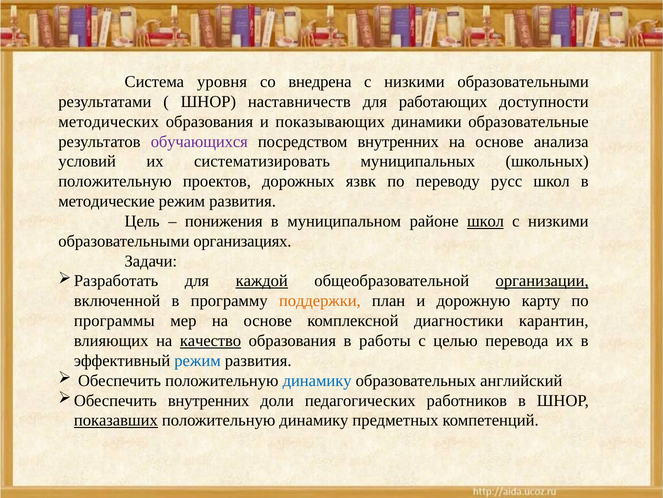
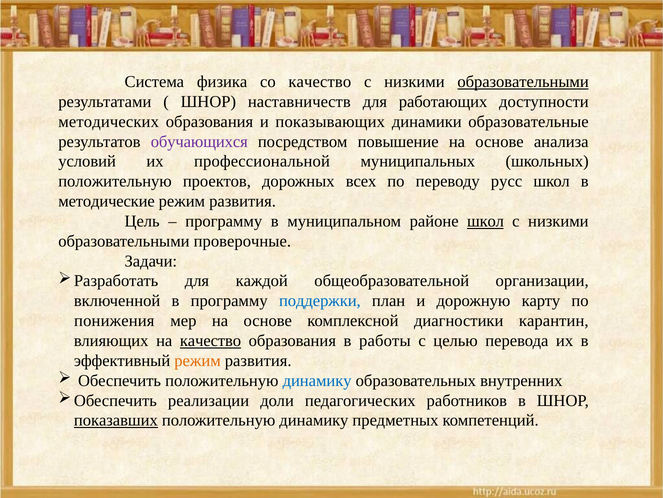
уровня: уровня -> физика
со внедрена: внедрена -> качество
образовательными at (523, 82) underline: none -> present
посредством внутренних: внутренних -> повышение
систематизировать: систематизировать -> профессиональной
язвк: язвк -> всех
понижения at (224, 221): понижения -> программу
организациях: организациях -> проверочные
каждой underline: present -> none
организации underline: present -> none
поддержки colour: orange -> blue
программы: программы -> понижения
режим at (198, 360) colour: blue -> orange
английский: английский -> внутренних
внутренних at (209, 400): внутренних -> реализации
